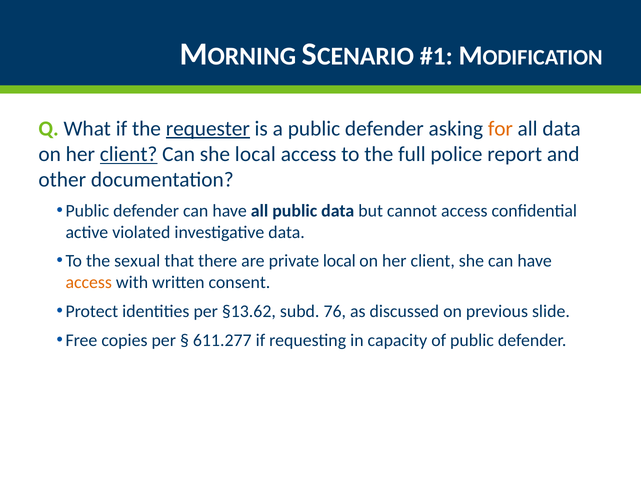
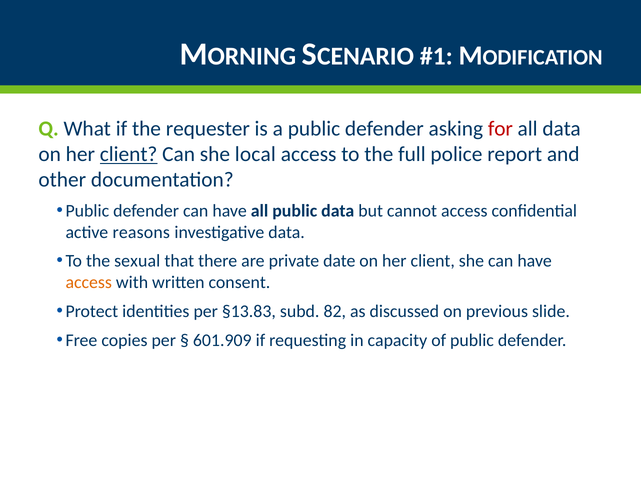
requester underline: present -> none
for colour: orange -> red
violated: violated -> reasons
private local: local -> date
§13.62: §13.62 -> §13.83
76: 76 -> 82
611.277: 611.277 -> 601.909
